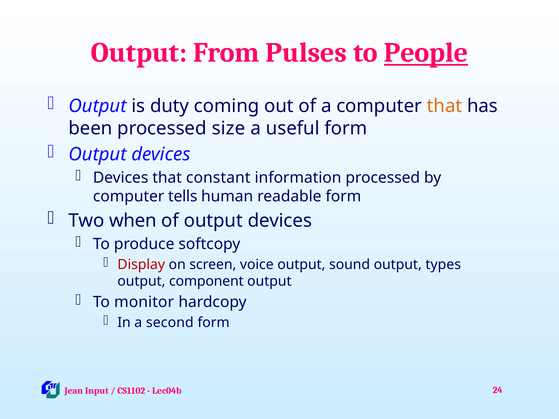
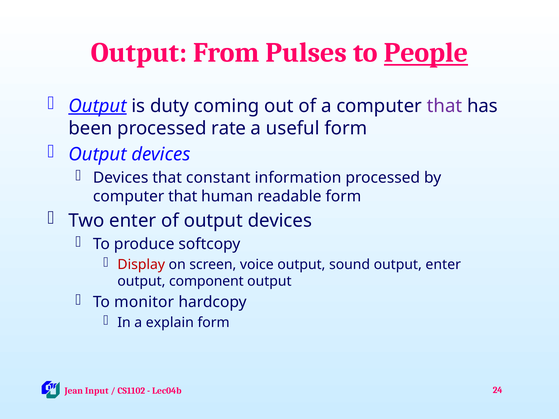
Output at (98, 106) underline: none -> present
that at (444, 106) colour: orange -> purple
size: size -> rate
tells at (183, 196): tells -> that
Two when: when -> enter
output types: types -> enter
second: second -> explain
